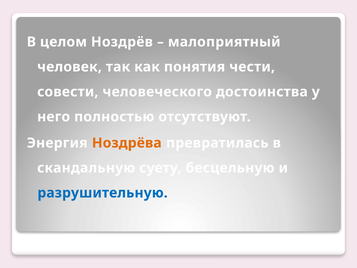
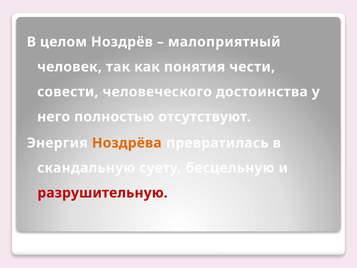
разрушительную colour: blue -> red
